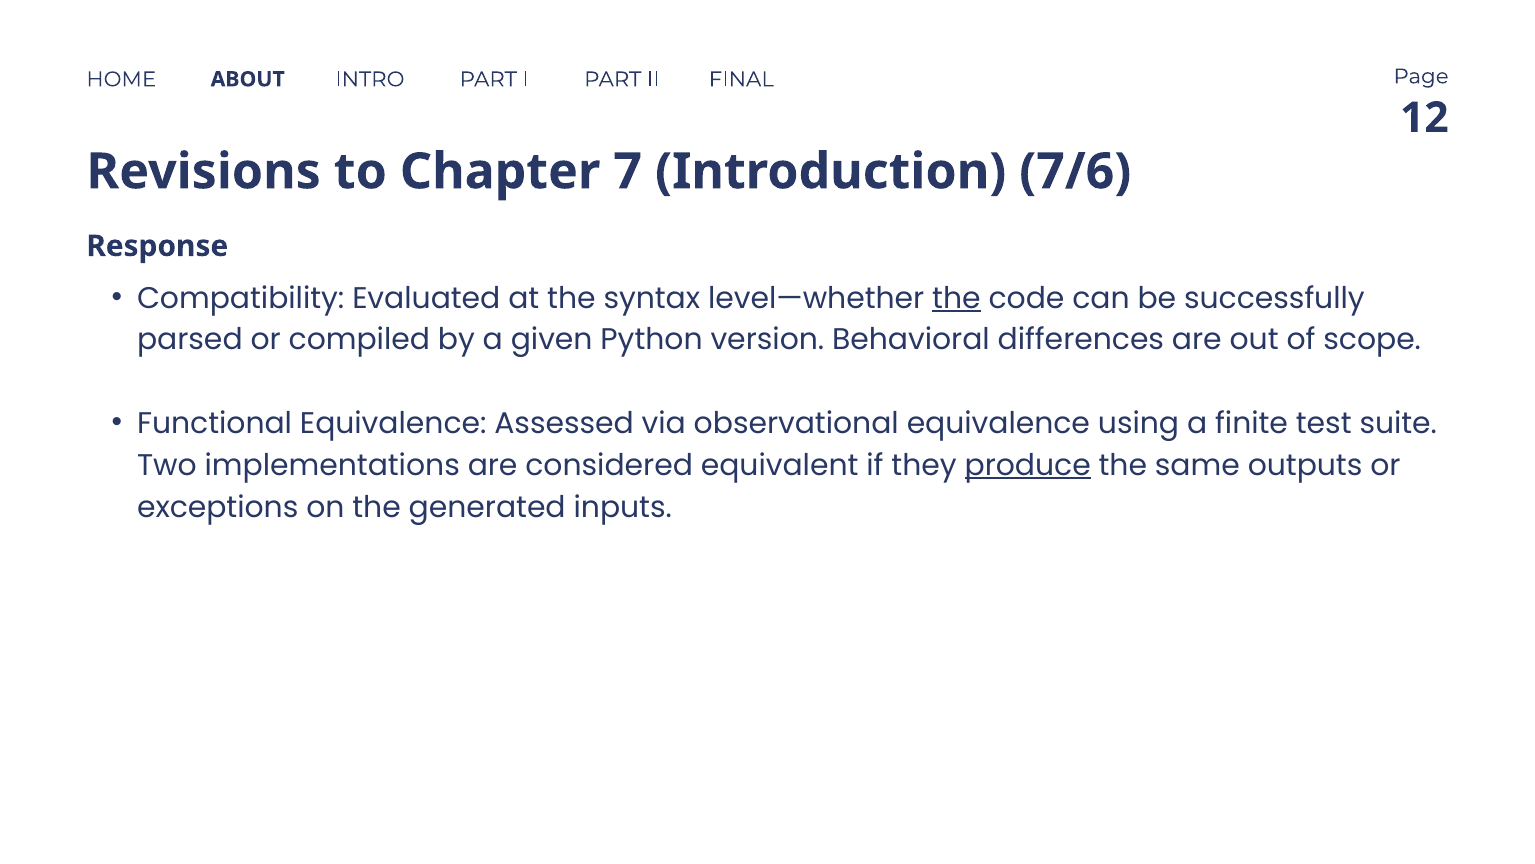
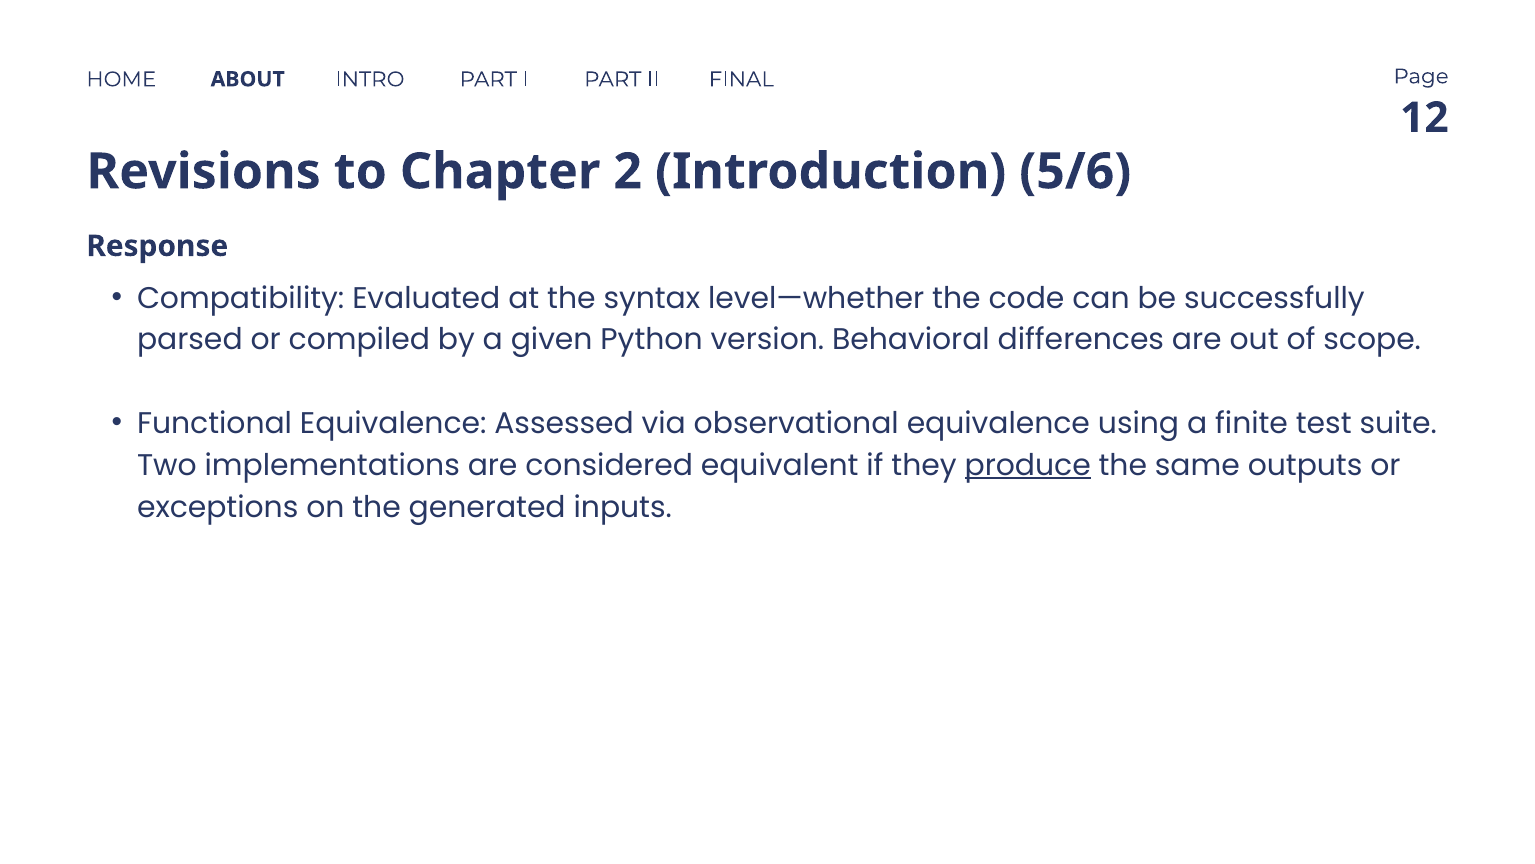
7: 7 -> 2
7/6: 7/6 -> 5/6
the at (956, 298) underline: present -> none
